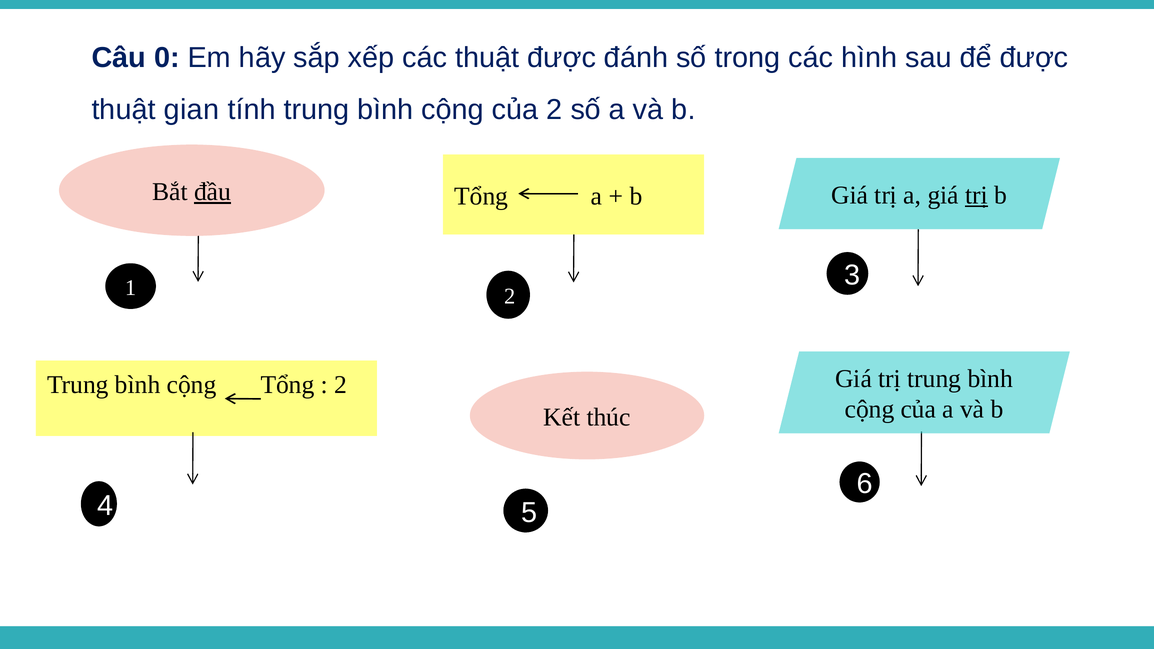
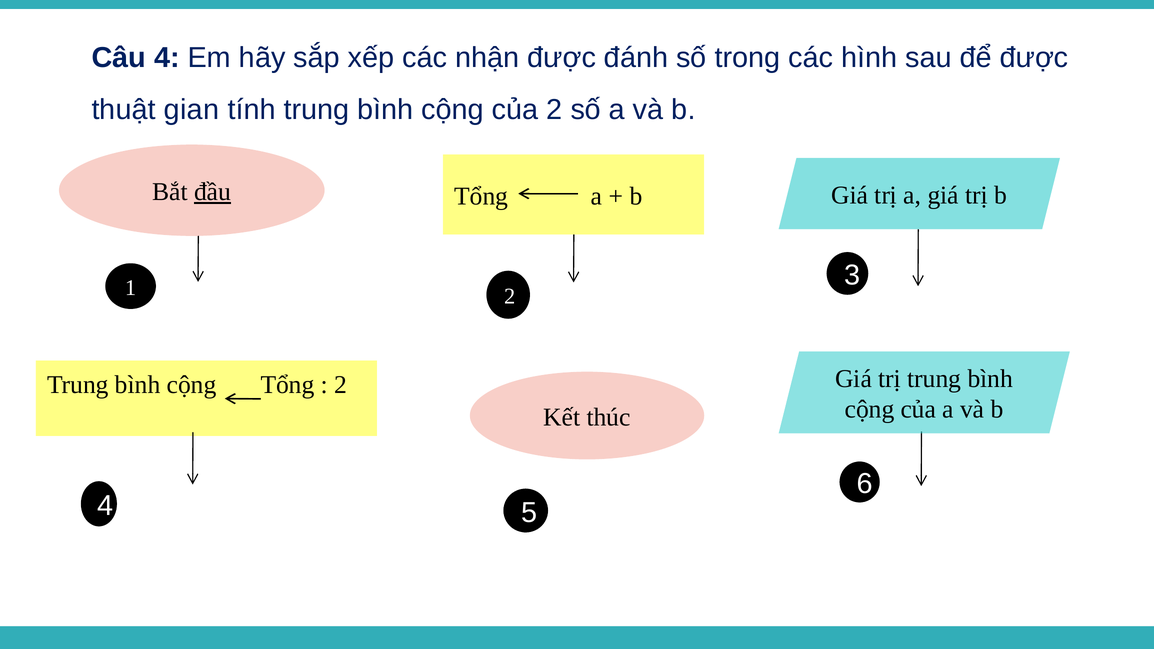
Câu 0: 0 -> 4
các thuật: thuật -> nhận
trị at (976, 195) underline: present -> none
